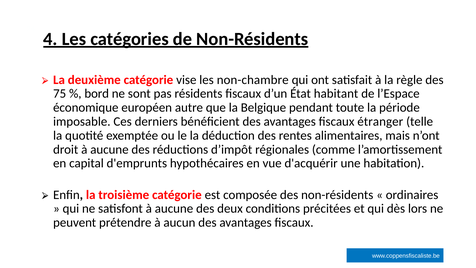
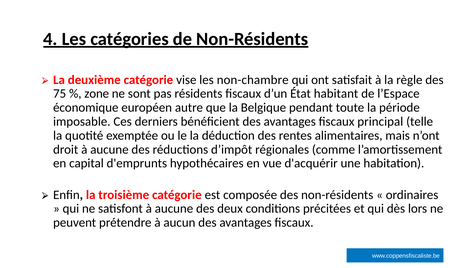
bord: bord -> zone
étranger: étranger -> principal
